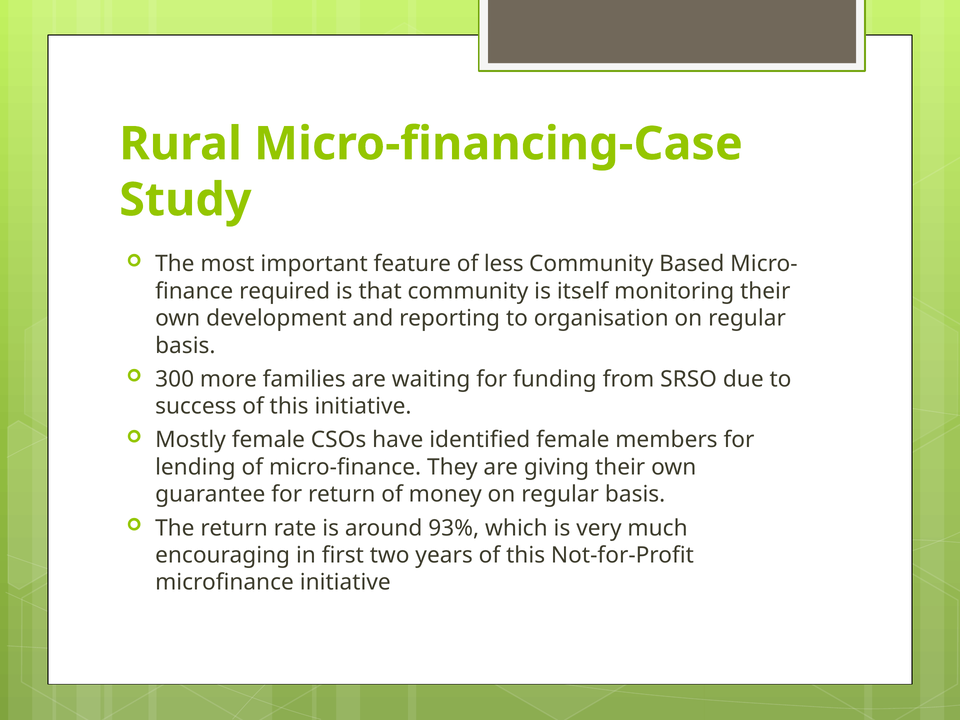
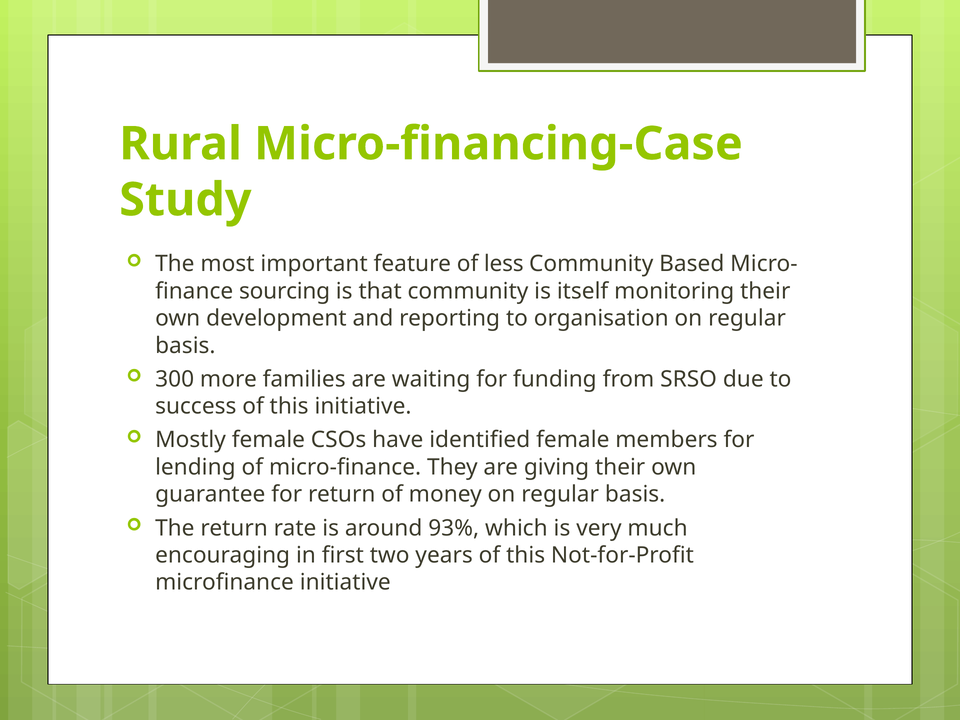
required: required -> sourcing
